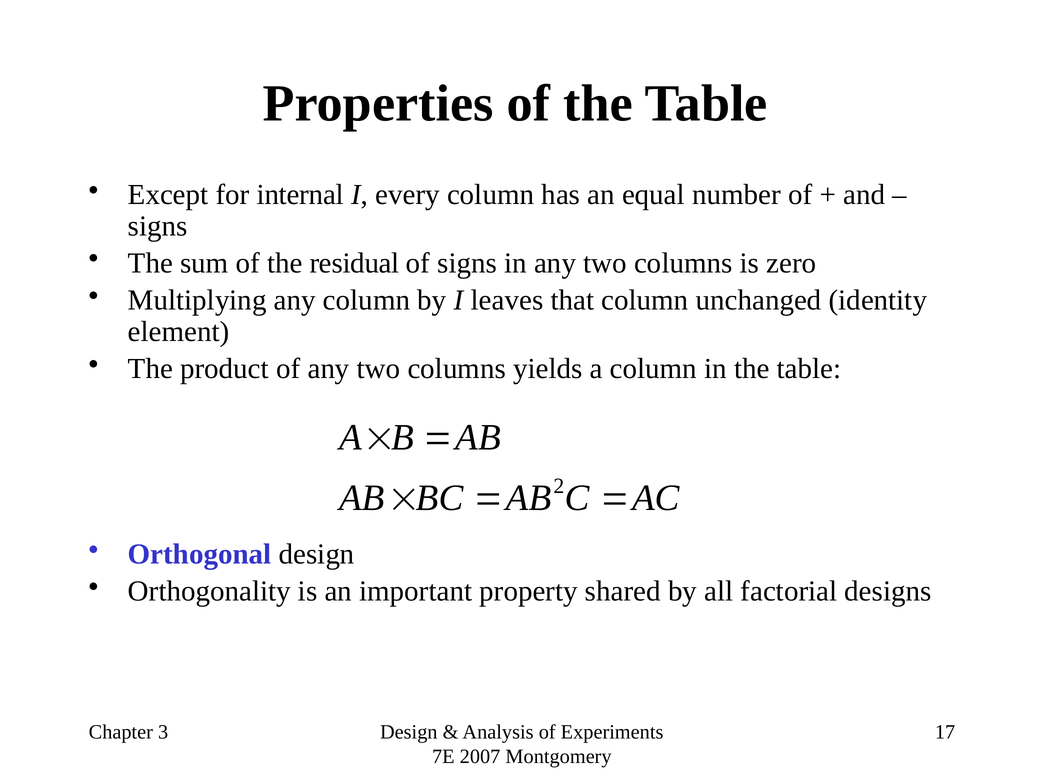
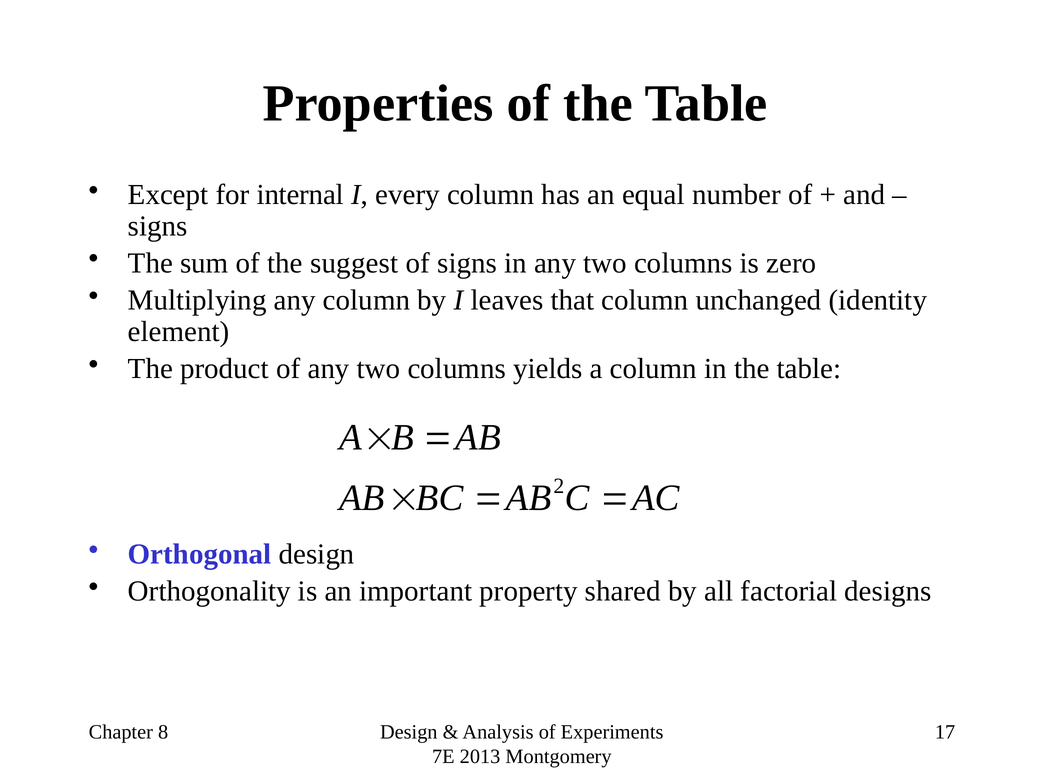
residual: residual -> suggest
3: 3 -> 8
2007: 2007 -> 2013
